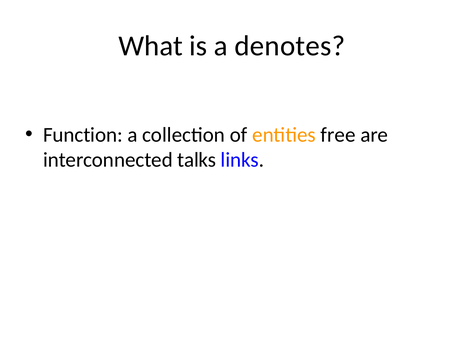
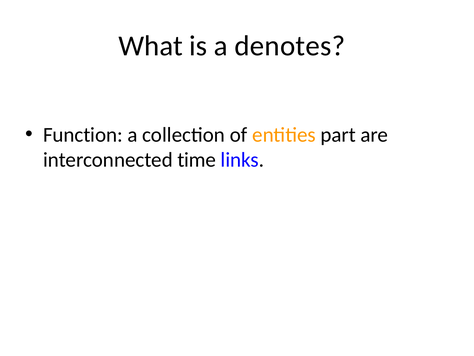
free: free -> part
talks: talks -> time
